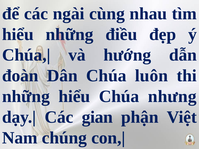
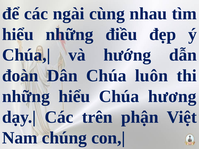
nhưng: nhưng -> hương
gian: gian -> trên
